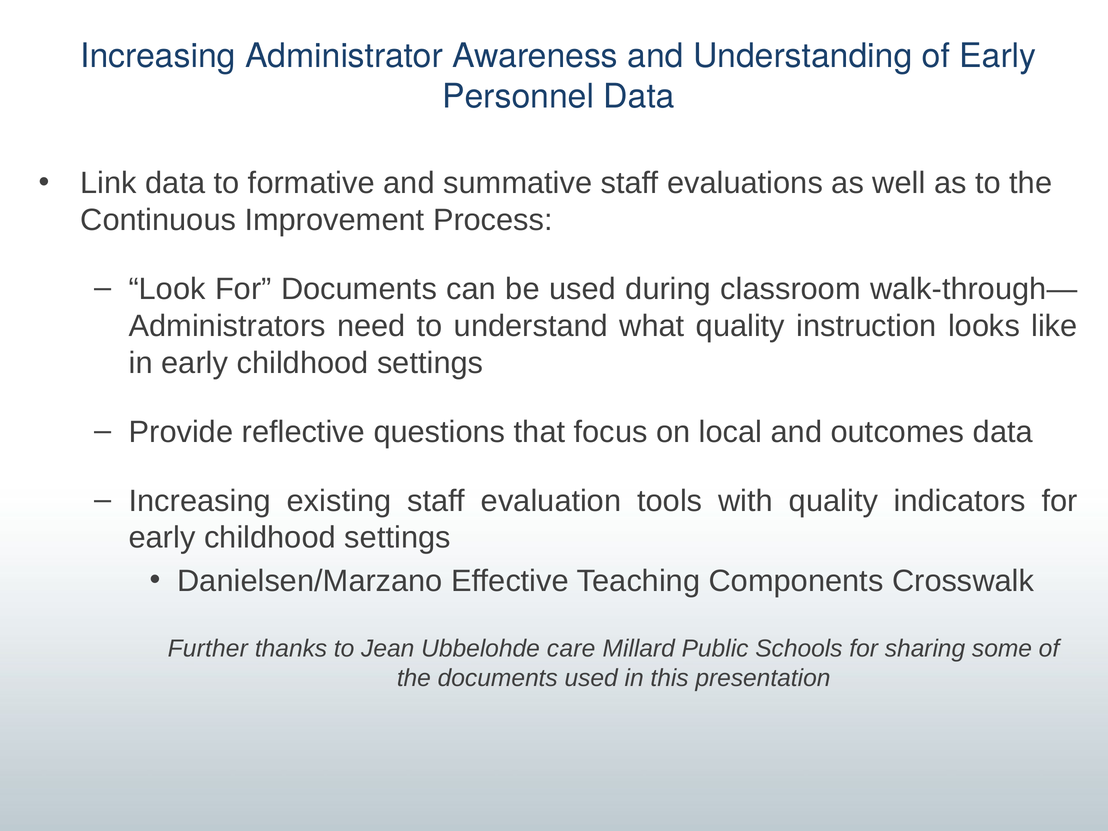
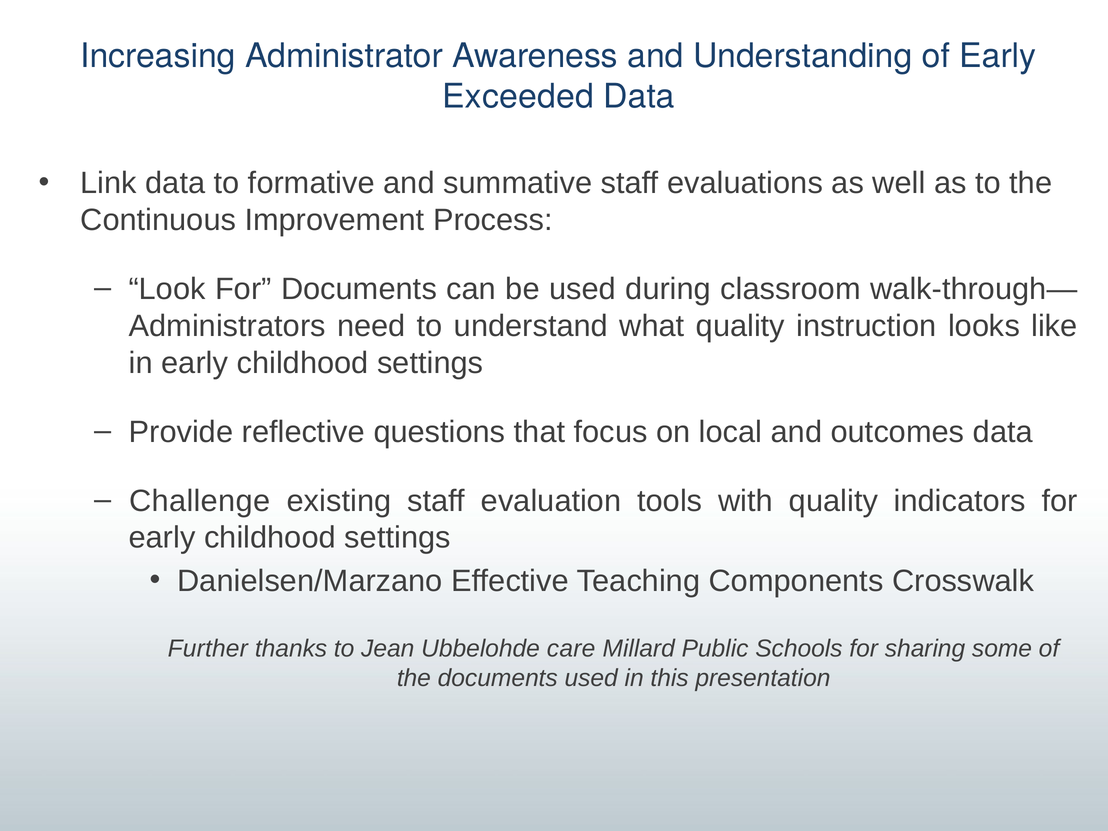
Personnel: Personnel -> Exceeded
Increasing at (200, 501): Increasing -> Challenge
